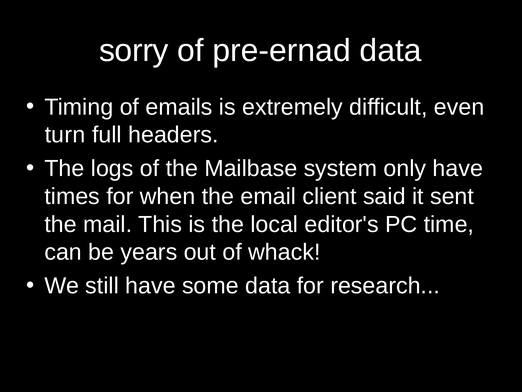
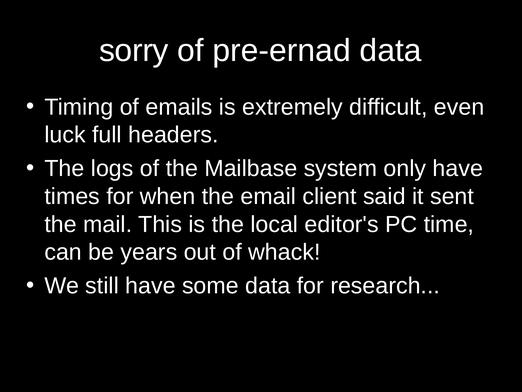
turn: turn -> luck
